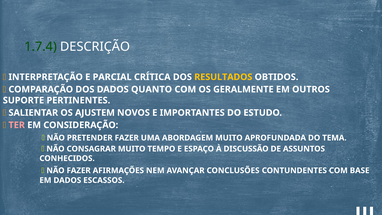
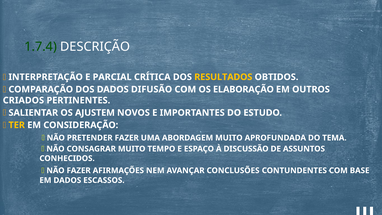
QUANTO: QUANTO -> DIFUSÃO
GERALMENTE: GERALMENTE -> ELABORAÇÃO
SUPORTE: SUPORTE -> CRIADOS
TER colour: pink -> yellow
